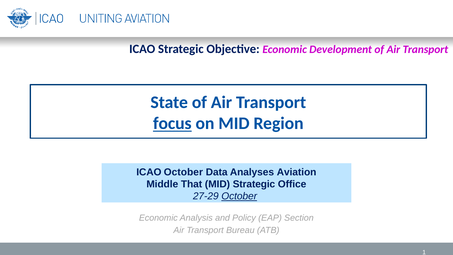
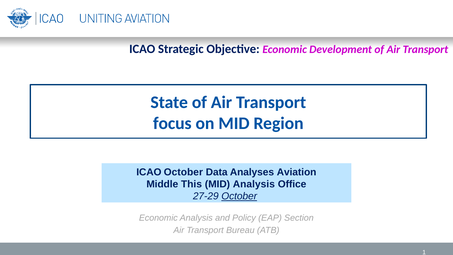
focus underline: present -> none
That: That -> This
MID Strategic: Strategic -> Analysis
